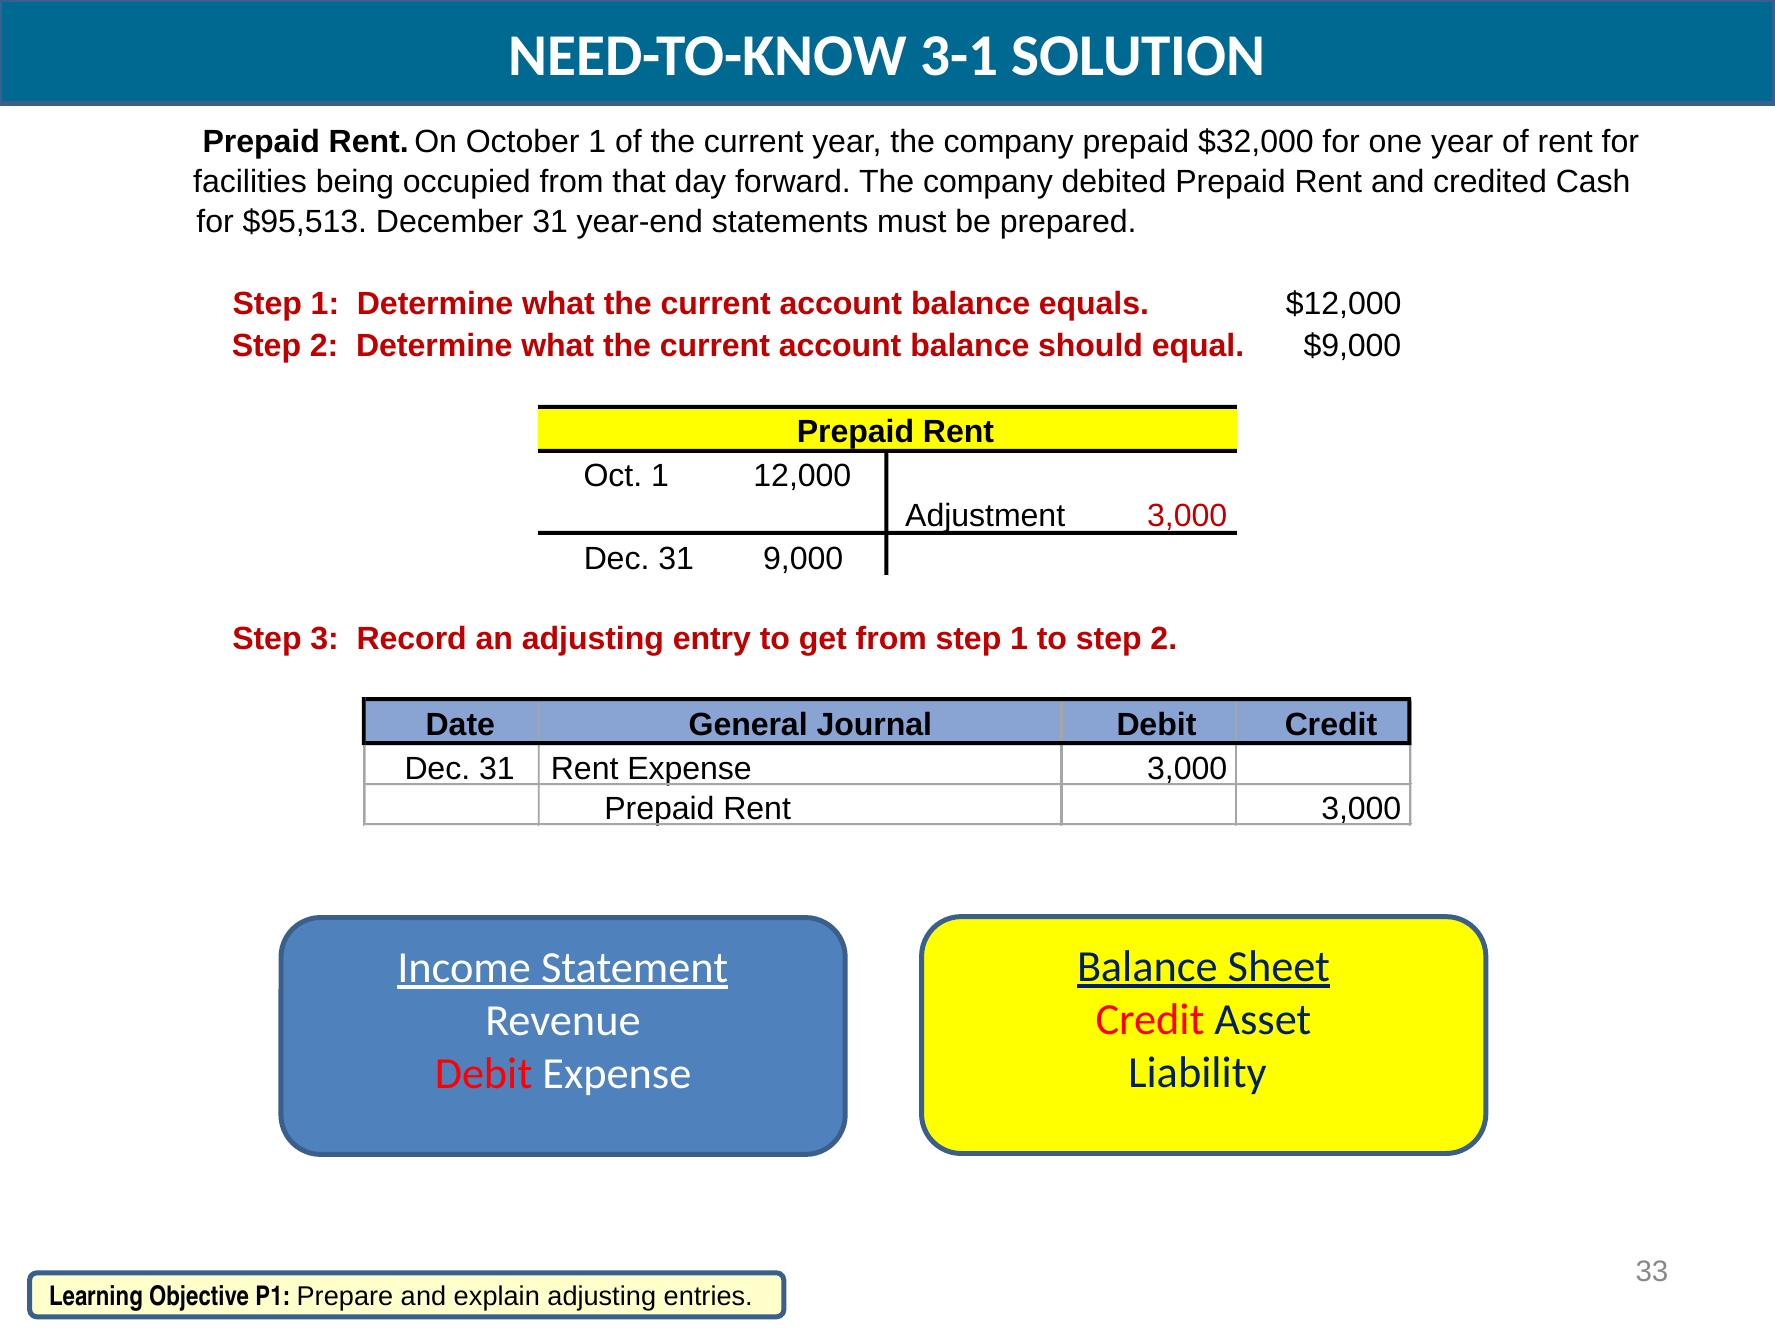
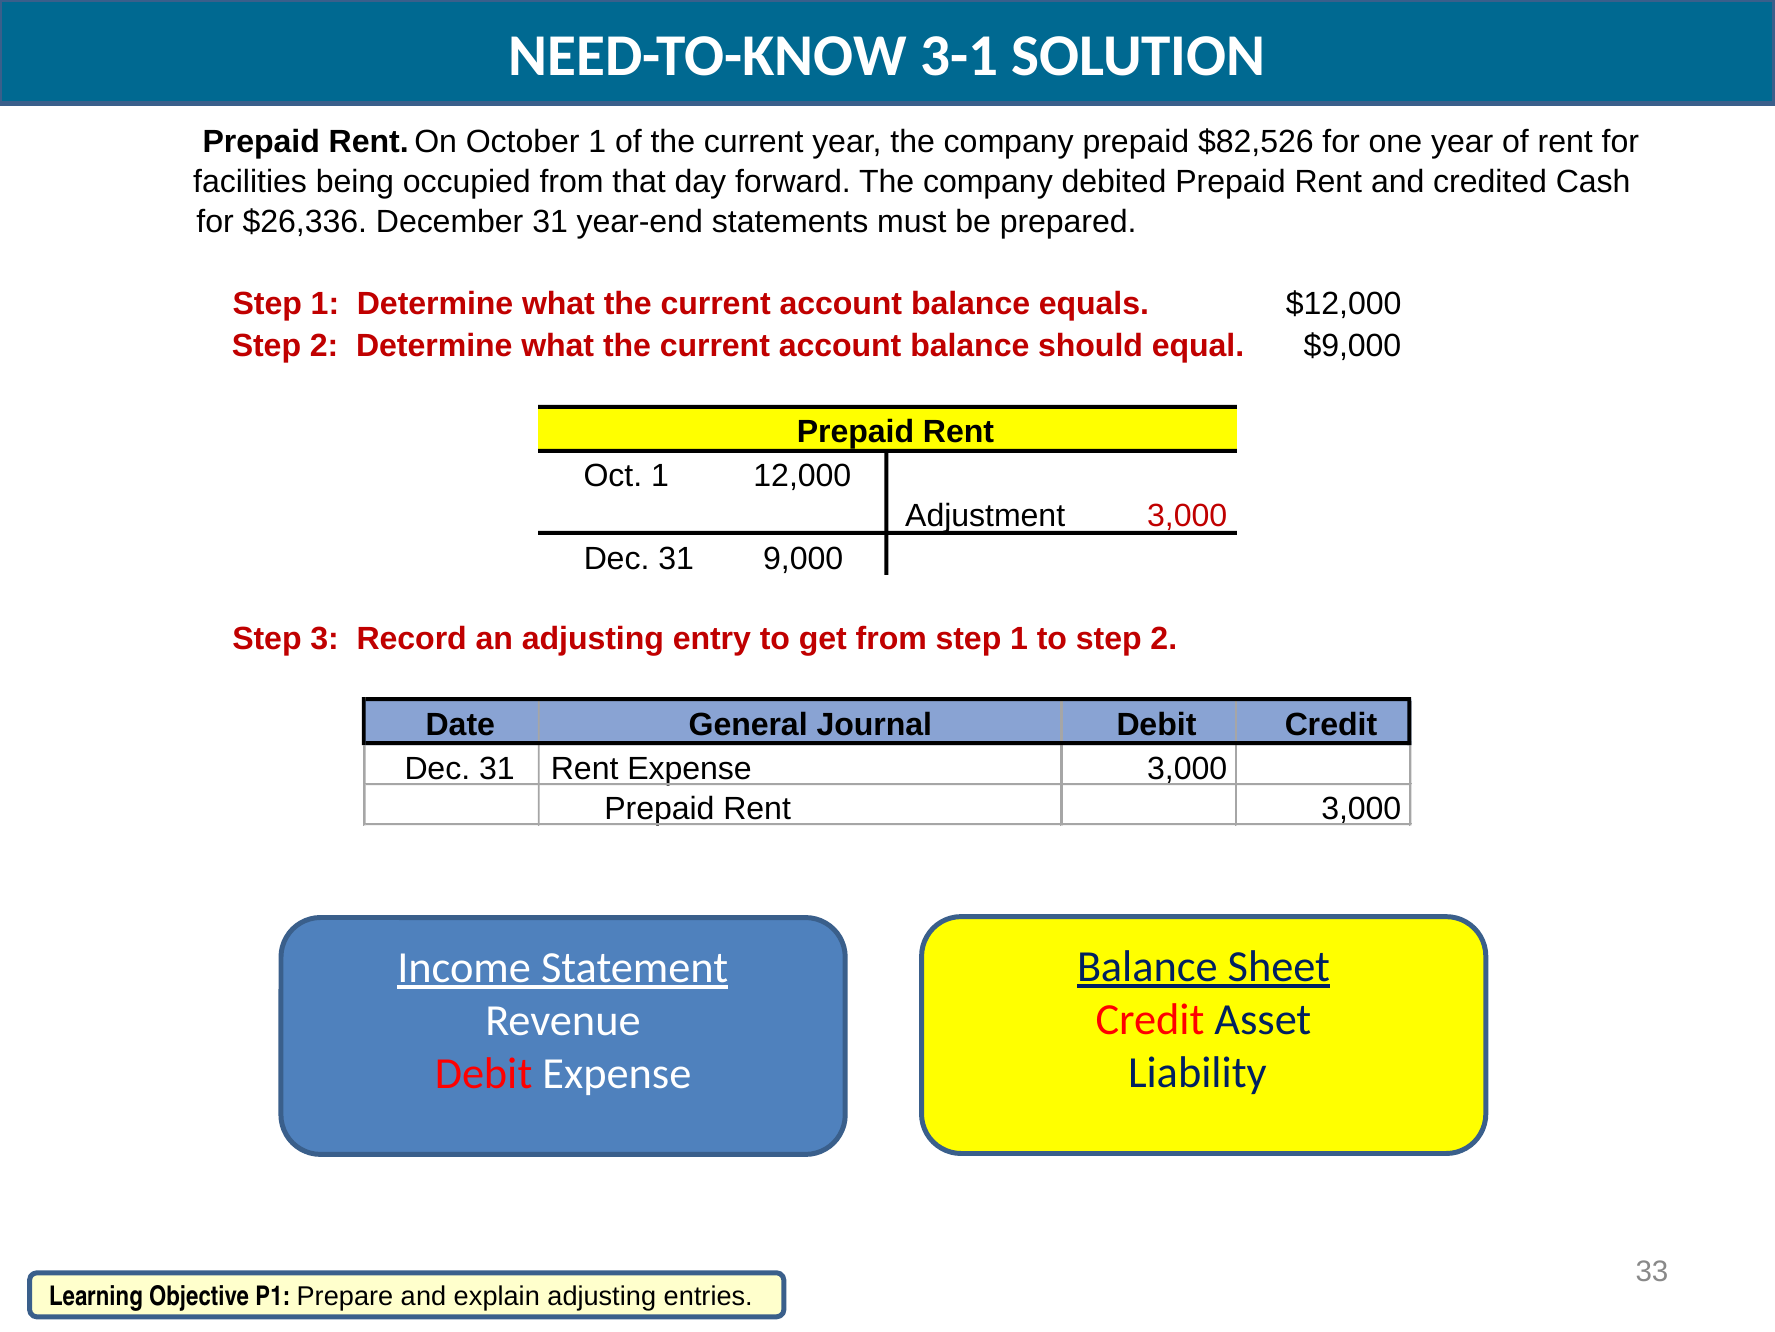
$32,000: $32,000 -> $82,526
$95,513: $95,513 -> $26,336
